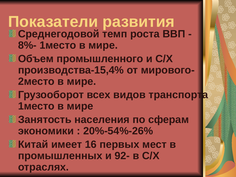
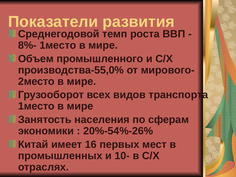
производства-15,4%: производства-15,4% -> производства-55,0%
92-: 92- -> 10-
